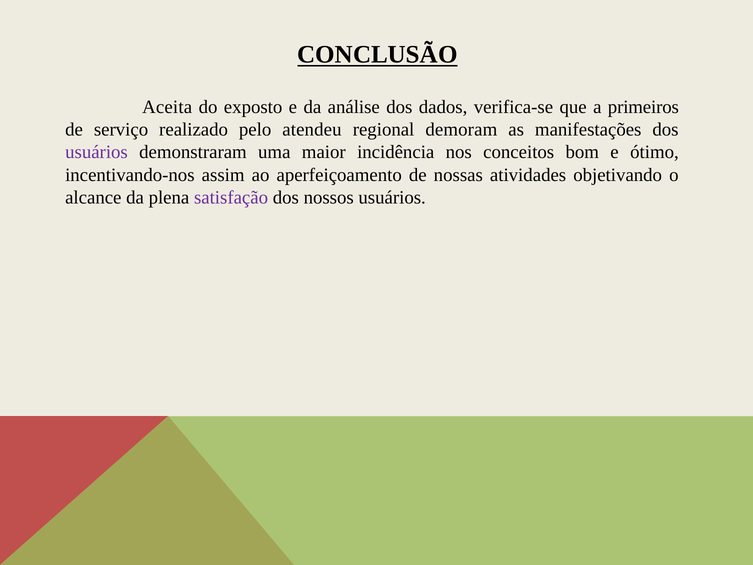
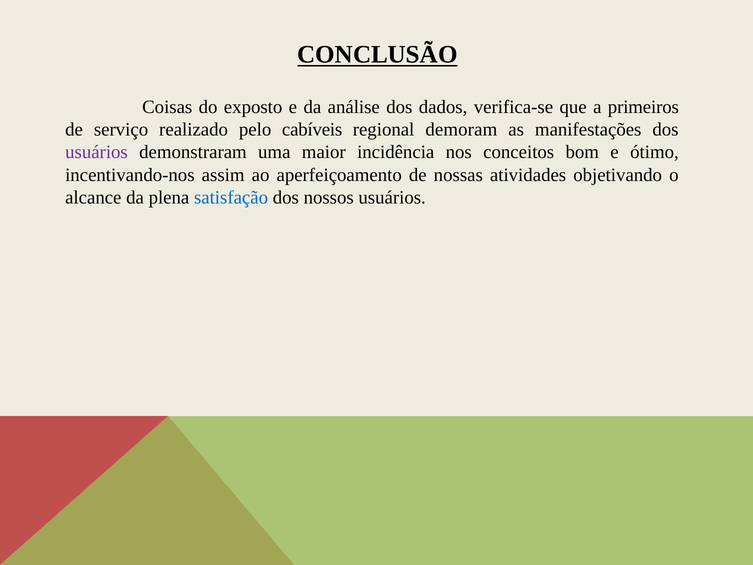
Aceita: Aceita -> Coisas
atendeu: atendeu -> cabíveis
satisfação colour: purple -> blue
